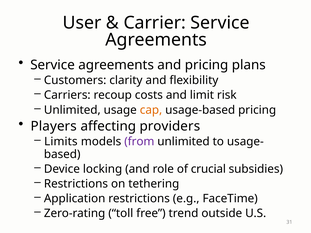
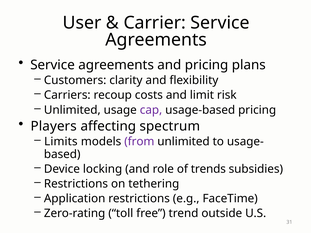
cap colour: orange -> purple
providers: providers -> spectrum
crucial: crucial -> trends
